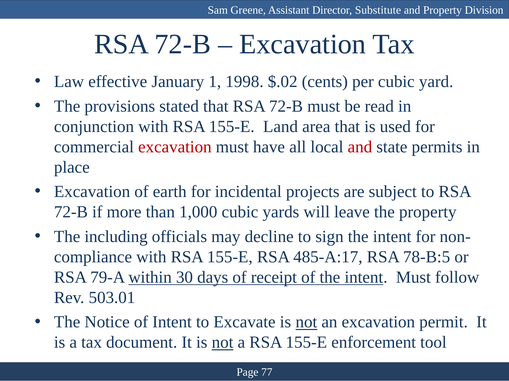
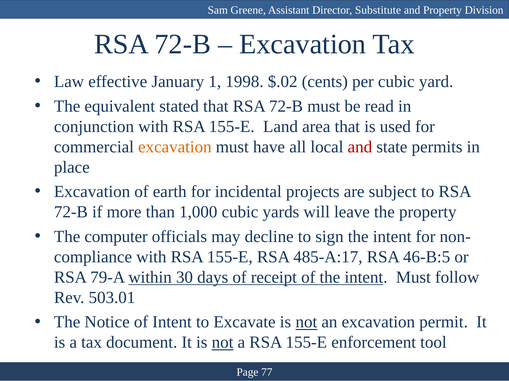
provisions: provisions -> equivalent
excavation at (175, 147) colour: red -> orange
including: including -> computer
78-B:5: 78-B:5 -> 46-B:5
